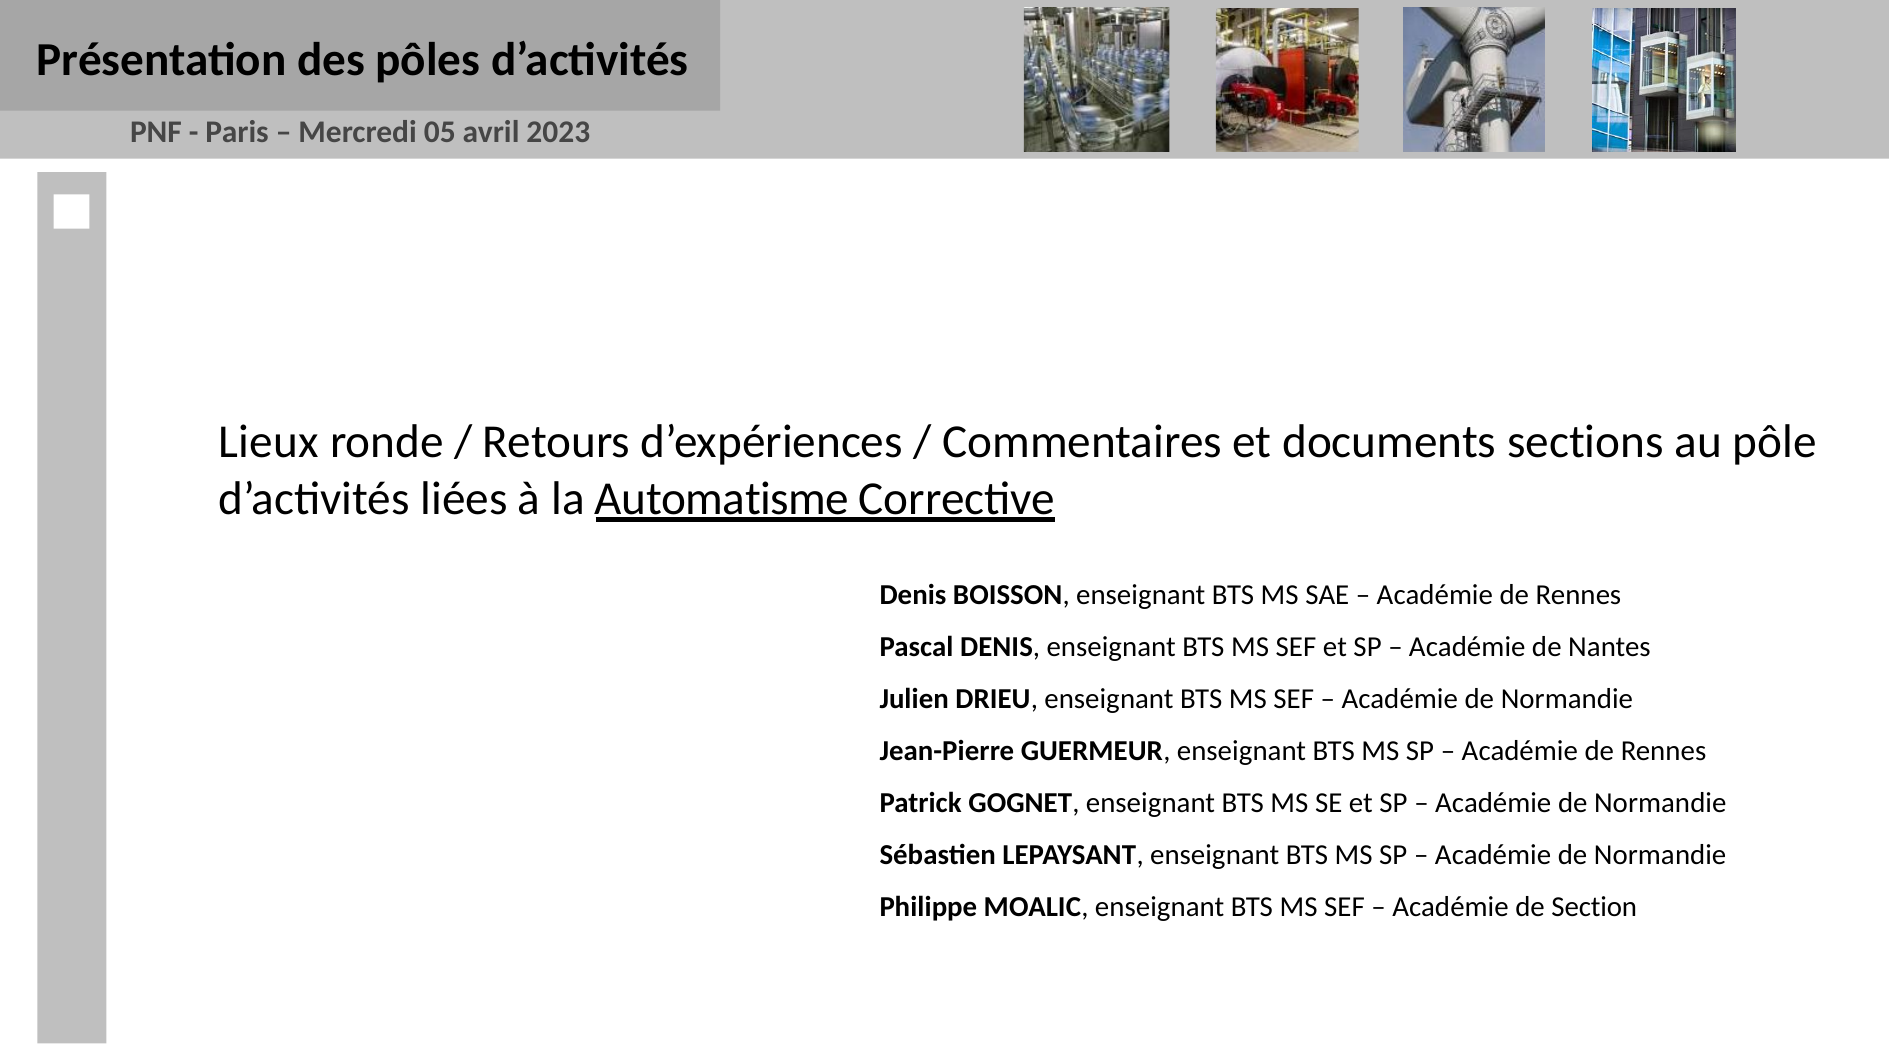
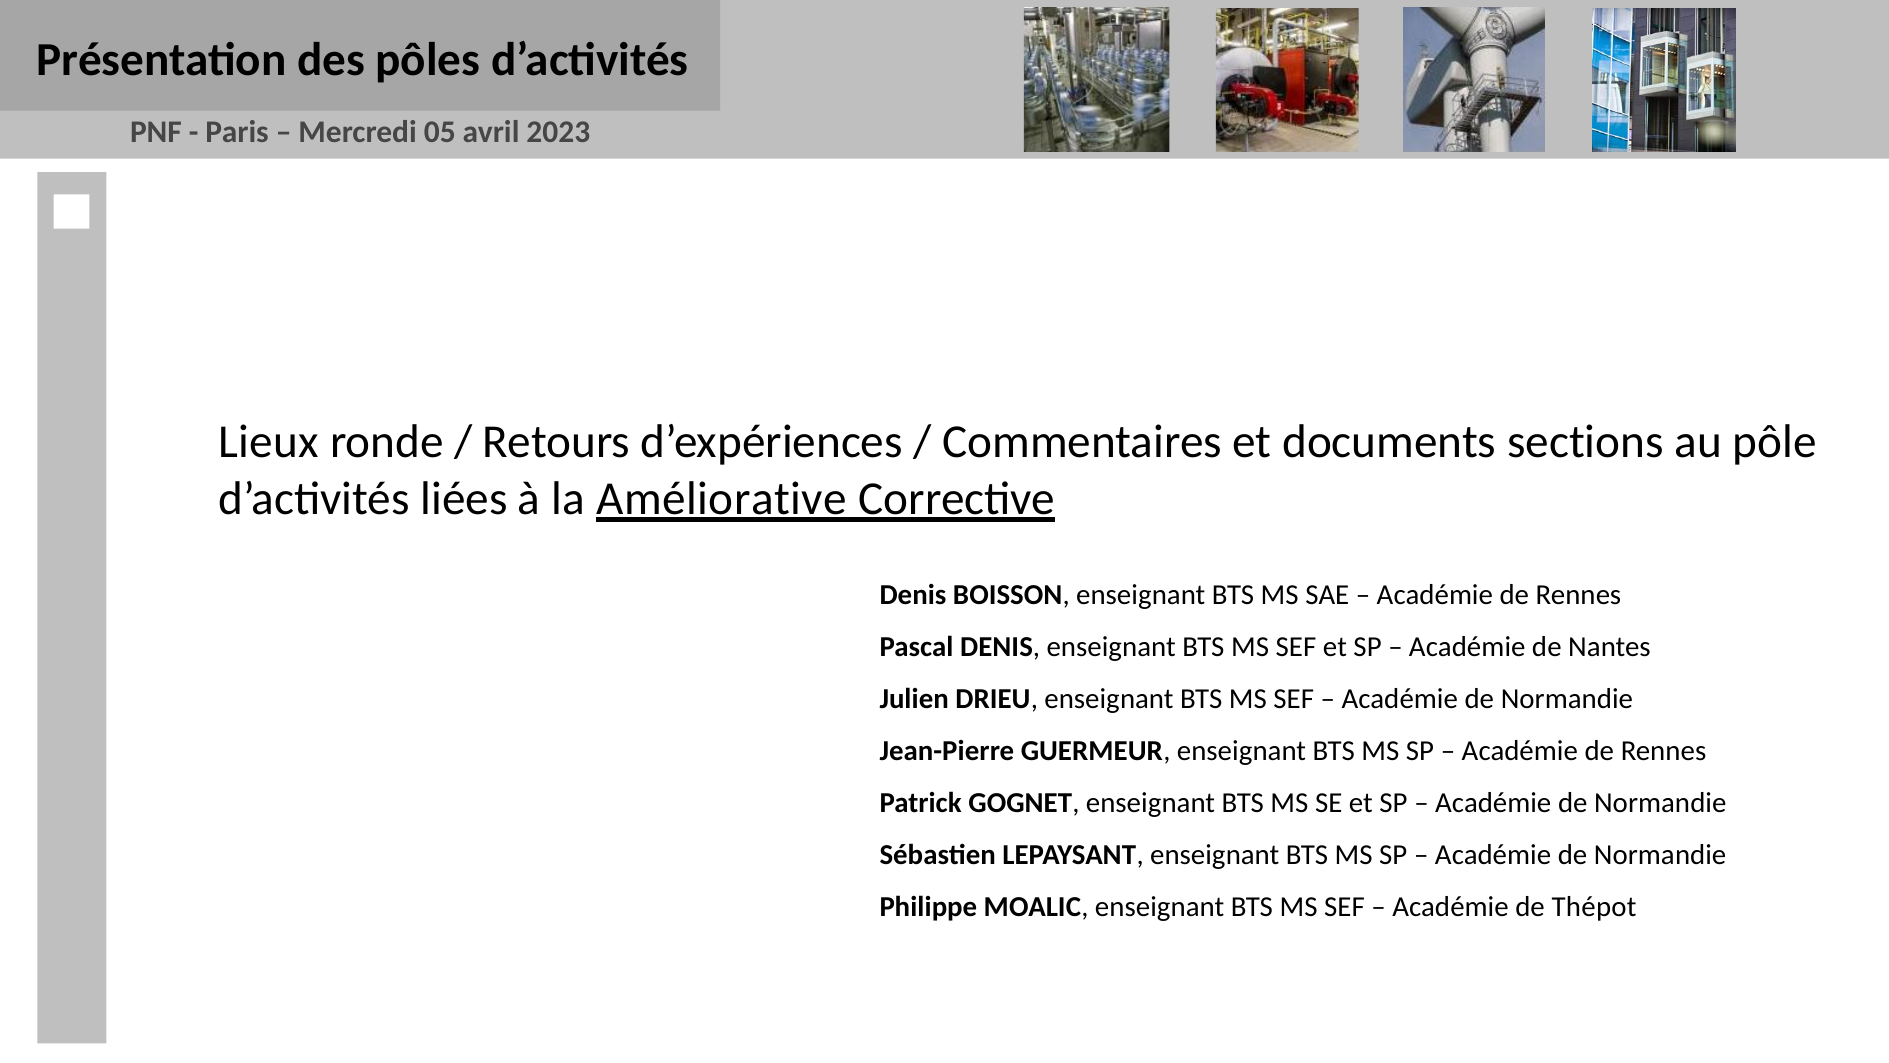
Automatisme: Automatisme -> Améliorative
Section: Section -> Thépot
